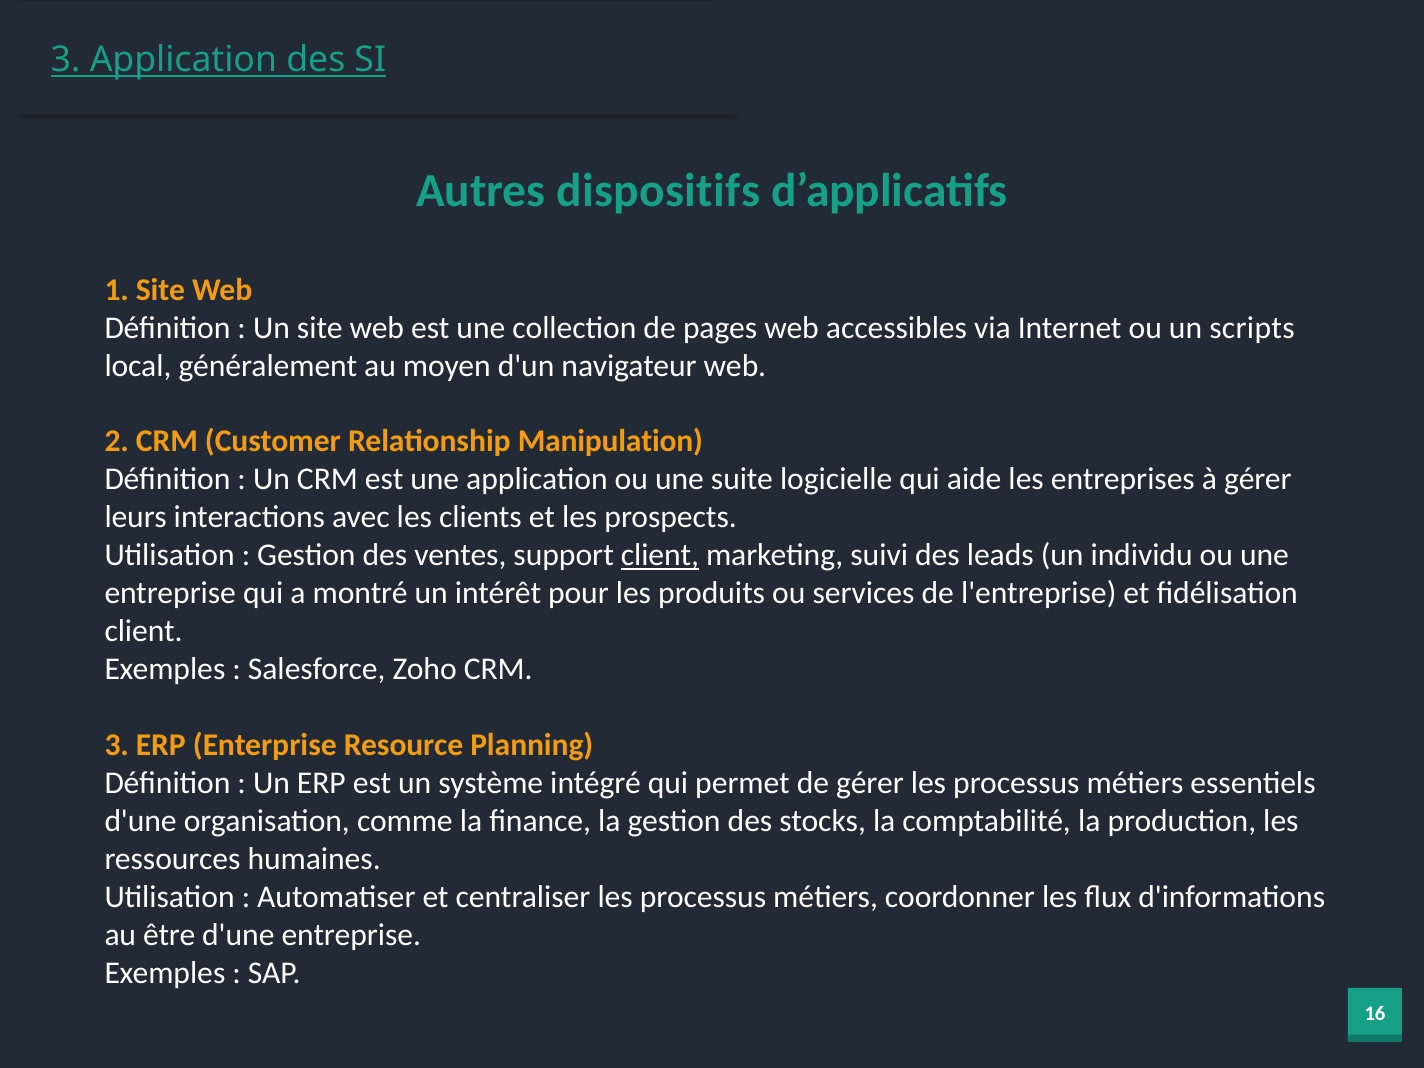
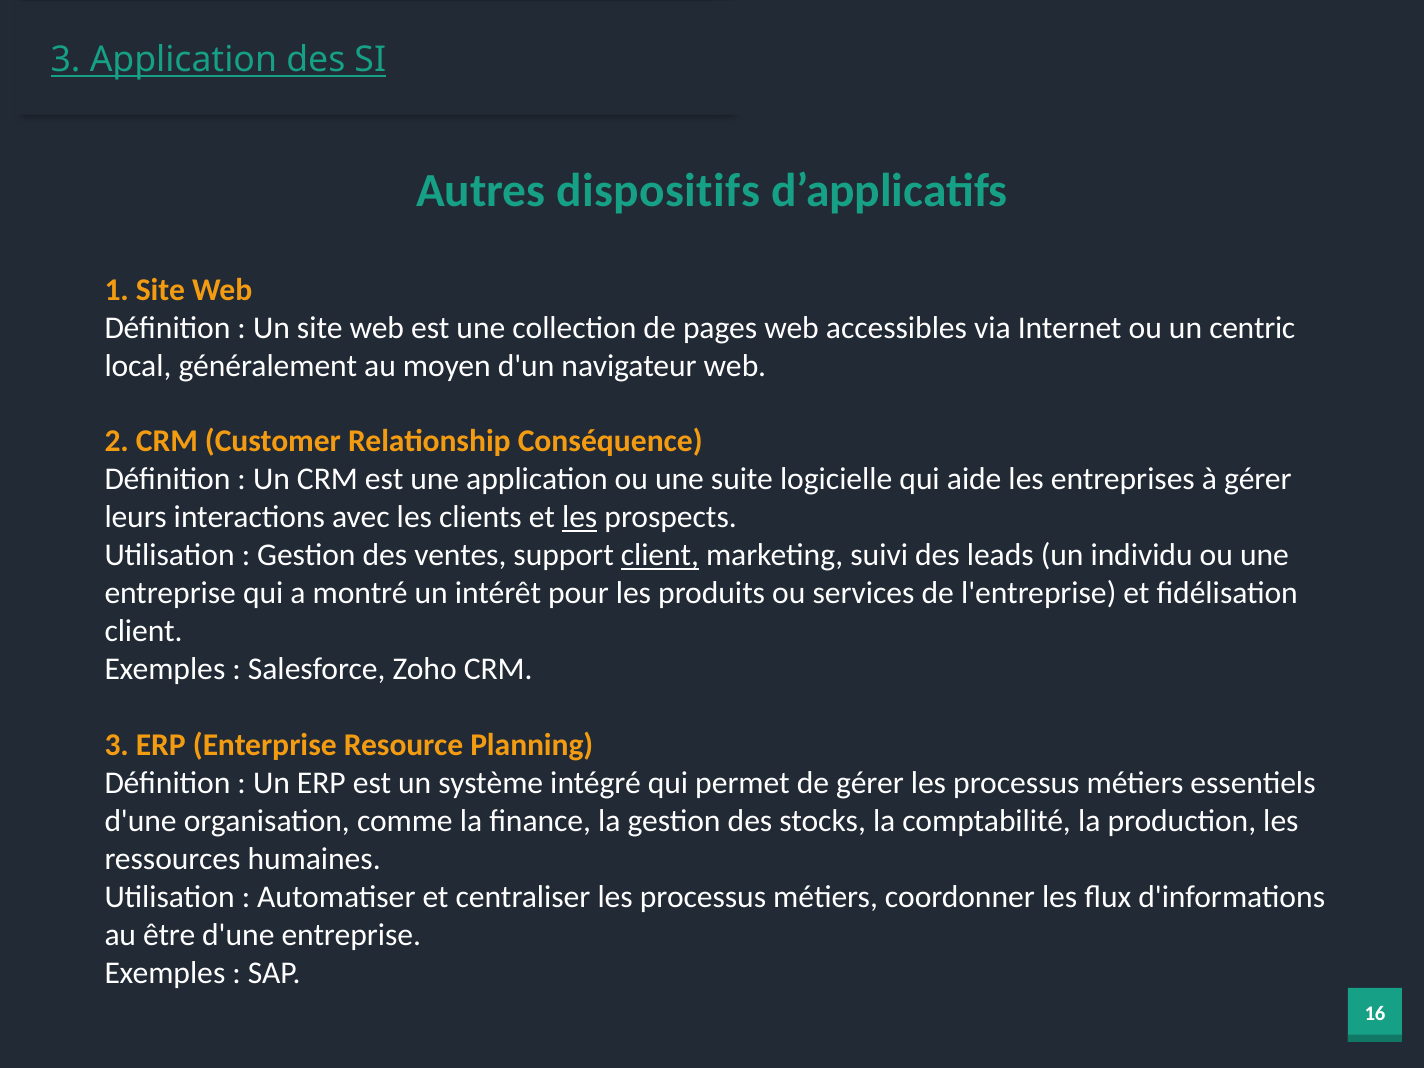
scripts: scripts -> centric
Manipulation: Manipulation -> Conséquence
les at (580, 517) underline: none -> present
